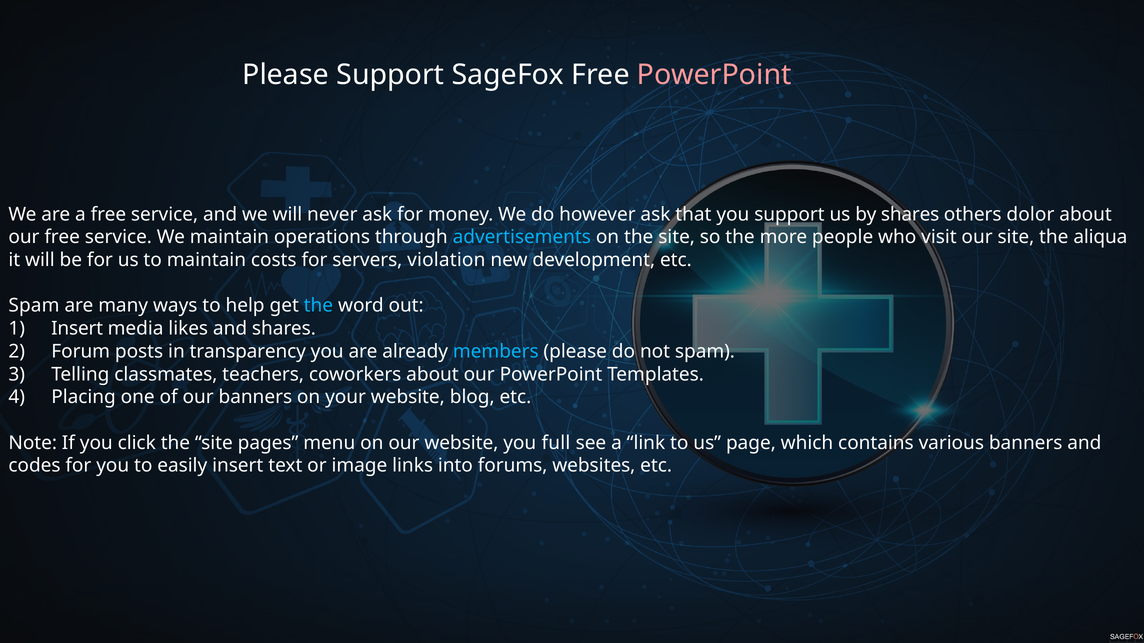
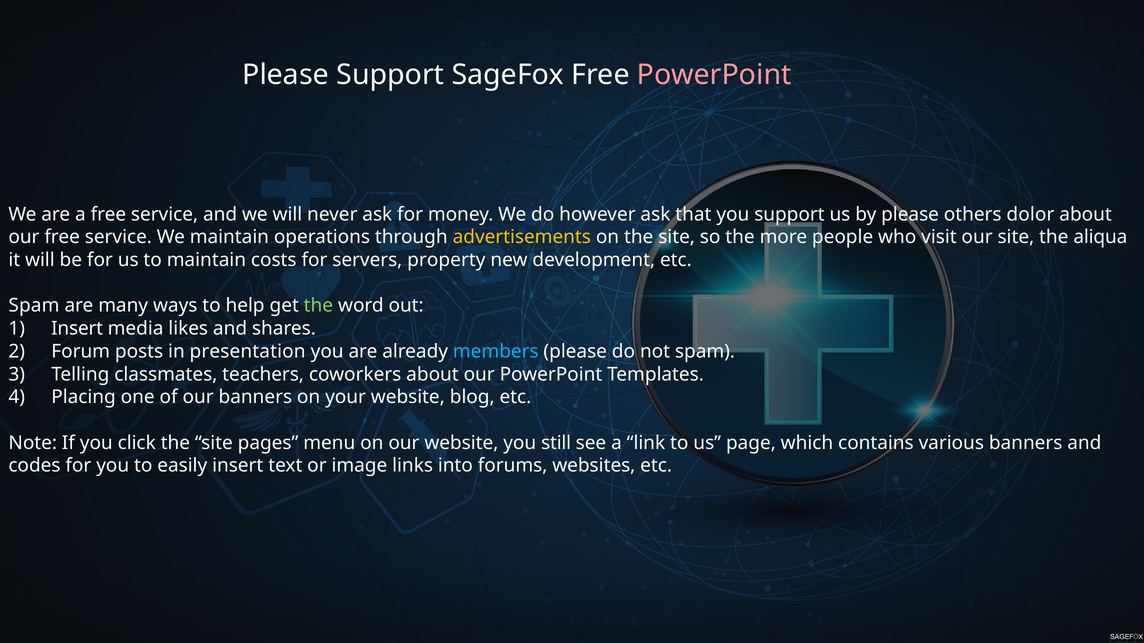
by shares: shares -> please
advertisements colour: light blue -> yellow
violation: violation -> property
the at (318, 306) colour: light blue -> light green
transparency: transparency -> presentation
full: full -> still
